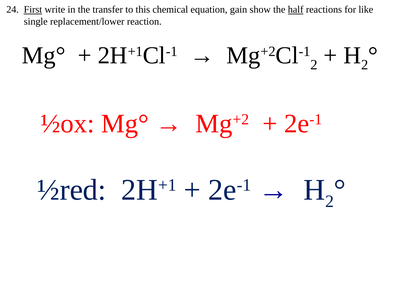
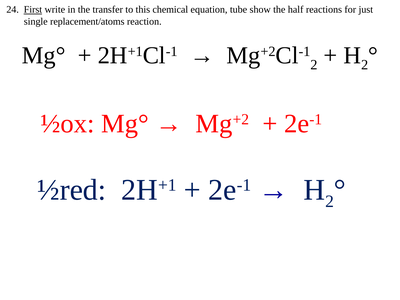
gain: gain -> tube
half underline: present -> none
like: like -> just
replacement/lower: replacement/lower -> replacement/atoms
